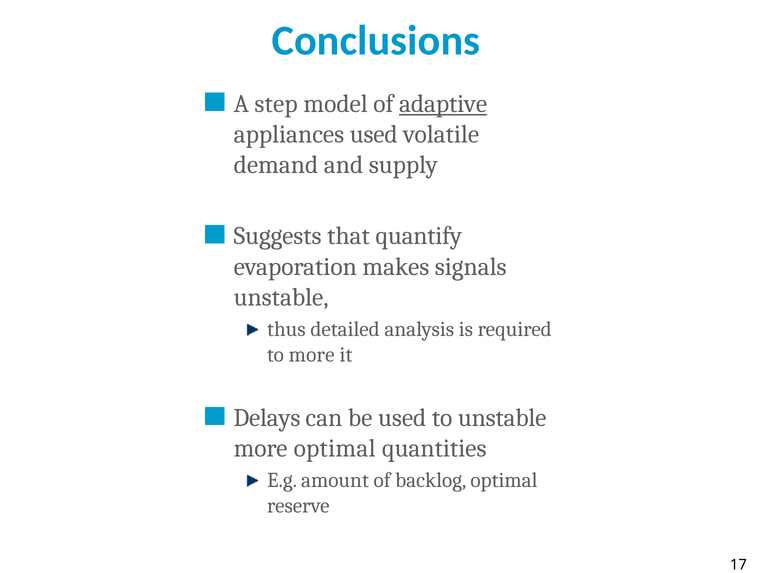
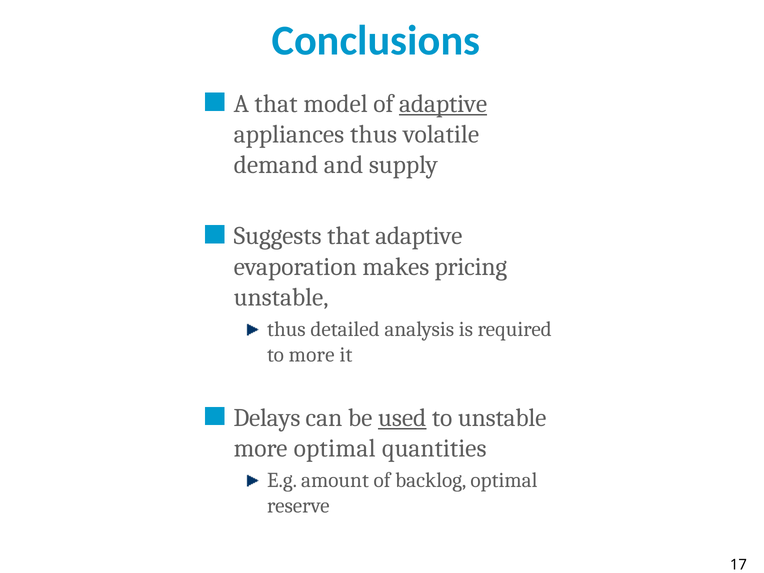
A step: step -> that
appliances used: used -> thus
that quantify: quantify -> adaptive
signals: signals -> pricing
used at (402, 418) underline: none -> present
